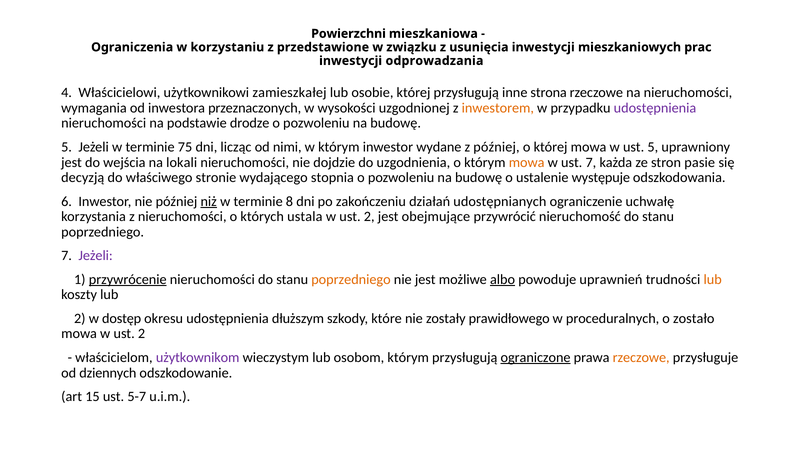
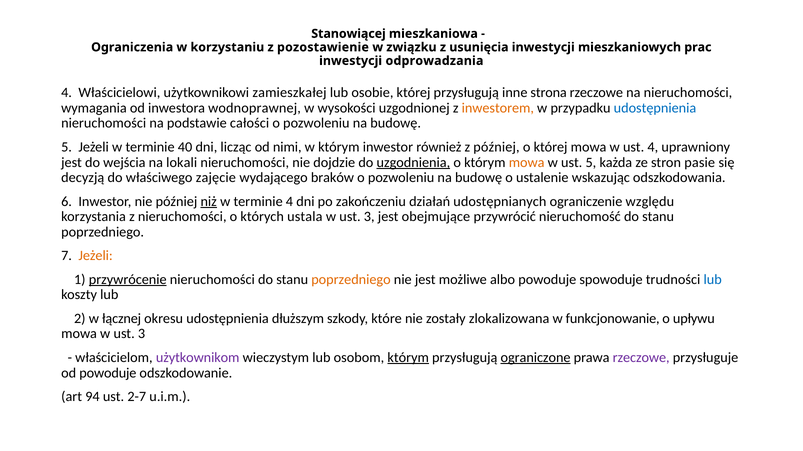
Powierzchni: Powierzchni -> Stanowiącej
przedstawione: przedstawione -> pozostawienie
przeznaczonych: przeznaczonych -> wodnoprawnej
udostępnienia at (655, 108) colour: purple -> blue
drodze: drodze -> całości
75: 75 -> 40
wydane: wydane -> również
ust 5: 5 -> 4
uzgodnienia underline: none -> present
ust 7: 7 -> 5
stronie: stronie -> zajęcie
stopnia: stopnia -> braków
występuje: występuje -> wskazując
terminie 8: 8 -> 4
uchwałę: uchwałę -> względu
2 at (369, 217): 2 -> 3
Jeżeli at (96, 256) colour: purple -> orange
albo underline: present -> none
uprawnień: uprawnień -> spowoduje
lub at (713, 280) colour: orange -> blue
dostęp: dostęp -> łącznej
prawidłowego: prawidłowego -> zlokalizowana
proceduralnych: proceduralnych -> funkcjonowanie
zostało: zostało -> upływu
mowa w ust 2: 2 -> 3
którym at (408, 358) underline: none -> present
rzeczowe at (641, 358) colour: orange -> purple
od dziennych: dziennych -> powoduje
15: 15 -> 94
5-7: 5-7 -> 2-7
